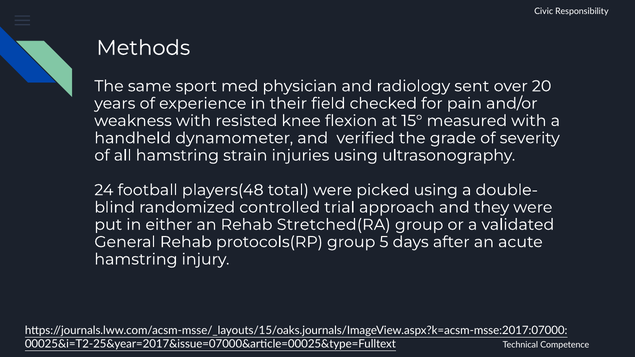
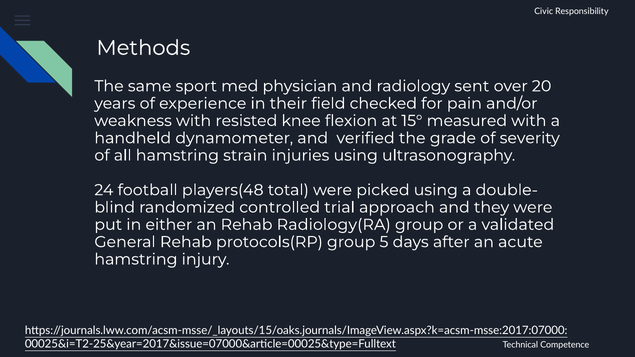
Stretched(RA: Stretched(RA -> Radiology(RA
